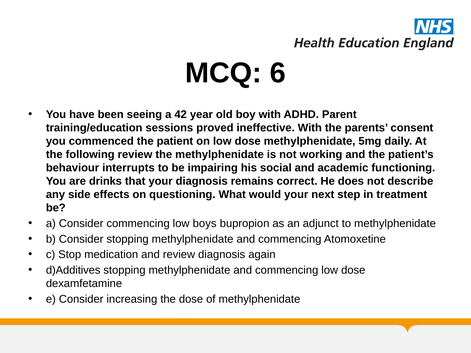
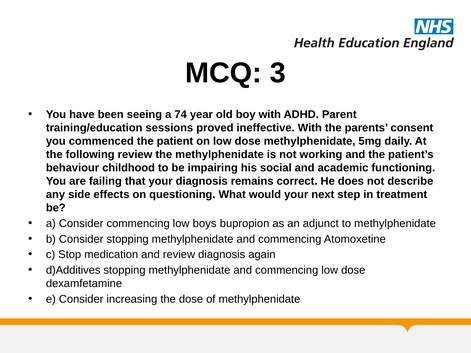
6: 6 -> 3
42: 42 -> 74
interrupts: interrupts -> childhood
drinks: drinks -> failing
